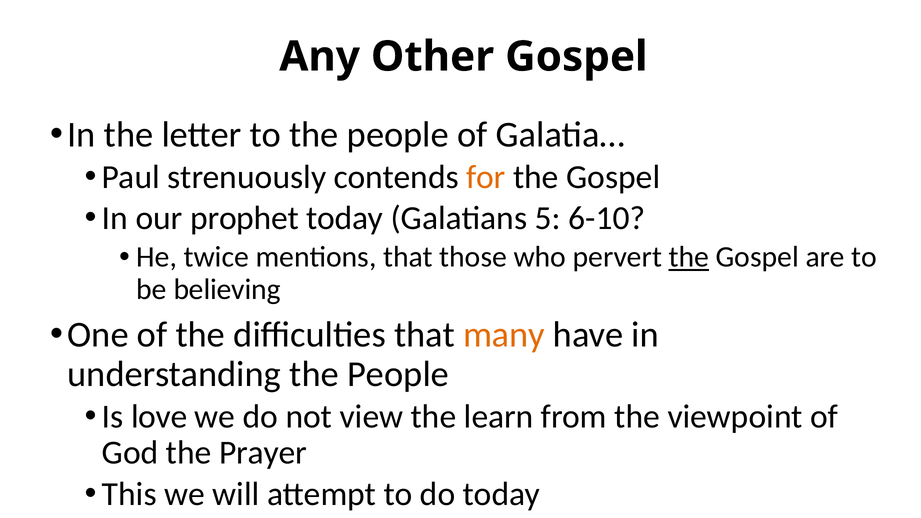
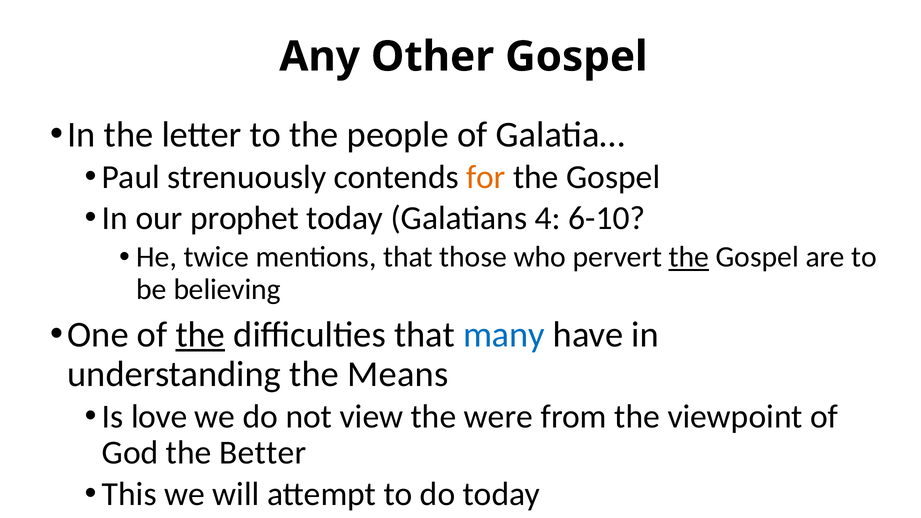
5: 5 -> 4
the at (200, 335) underline: none -> present
many colour: orange -> blue
understanding the People: People -> Means
learn: learn -> were
Prayer: Prayer -> Better
